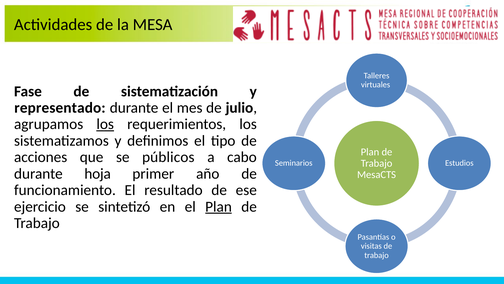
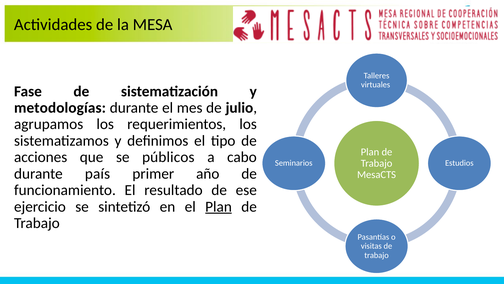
representado: representado -> metodologías
los at (105, 124) underline: present -> none
hoja: hoja -> país
